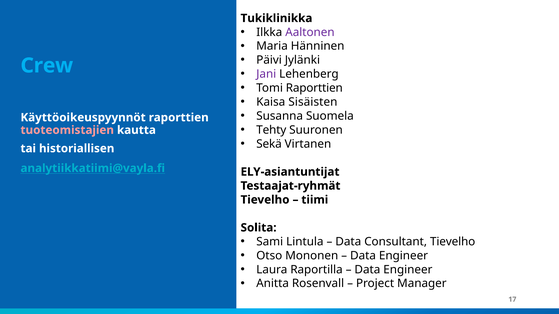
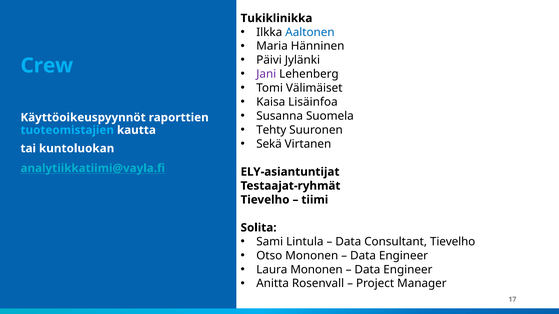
Aaltonen colour: purple -> blue
Tomi Raporttien: Raporttien -> Välimäiset
Sisäisten: Sisäisten -> Lisäinfoa
tuoteomistajien colour: pink -> light blue
historiallisen: historiallisen -> kuntoluokan
Laura Raportilla: Raportilla -> Mononen
